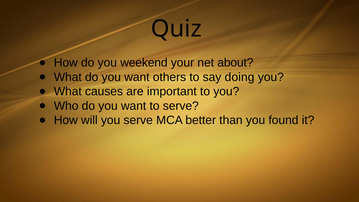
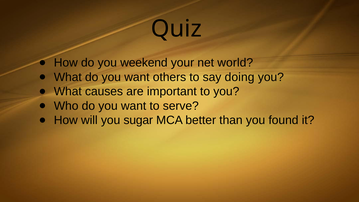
about: about -> world
you serve: serve -> sugar
